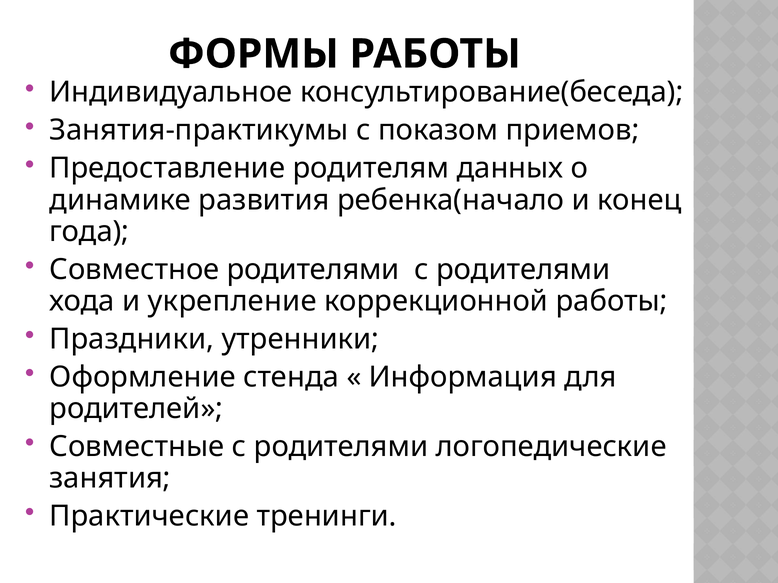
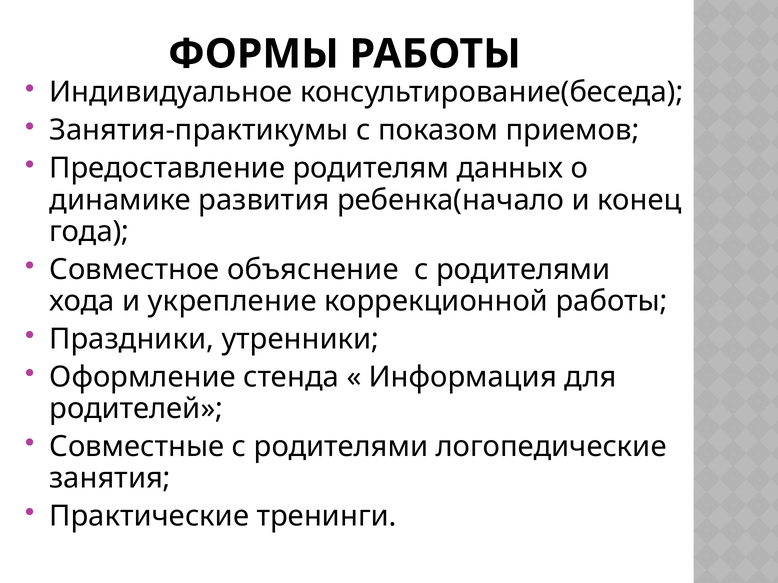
Совместное родителями: родителями -> объяснение
